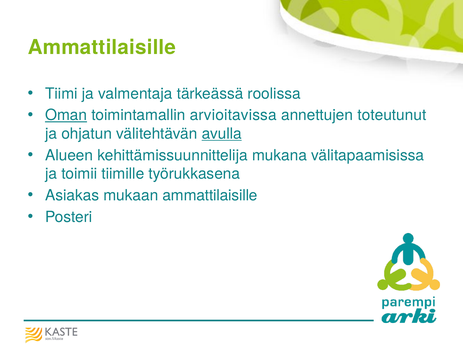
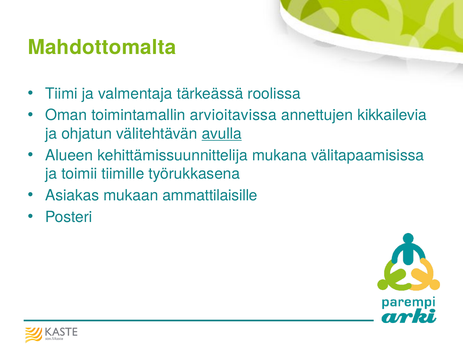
Ammattilaisille at (102, 47): Ammattilaisille -> Mahdottomalta
Oman underline: present -> none
toteutunut: toteutunut -> kikkailevia
